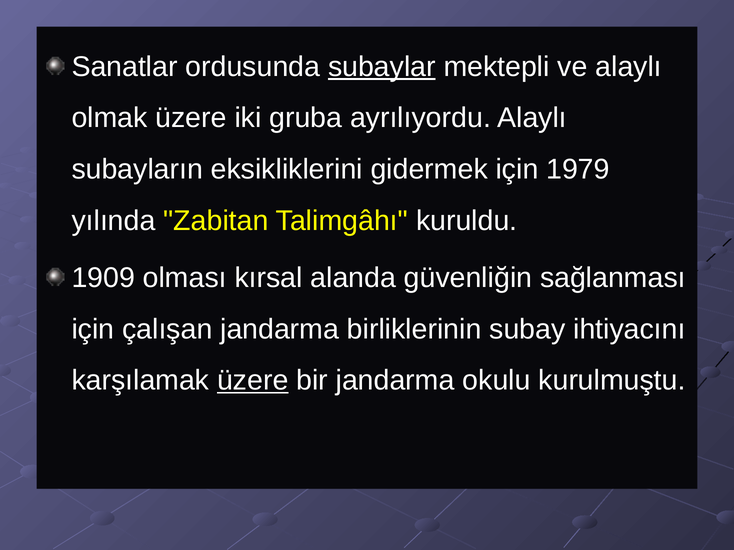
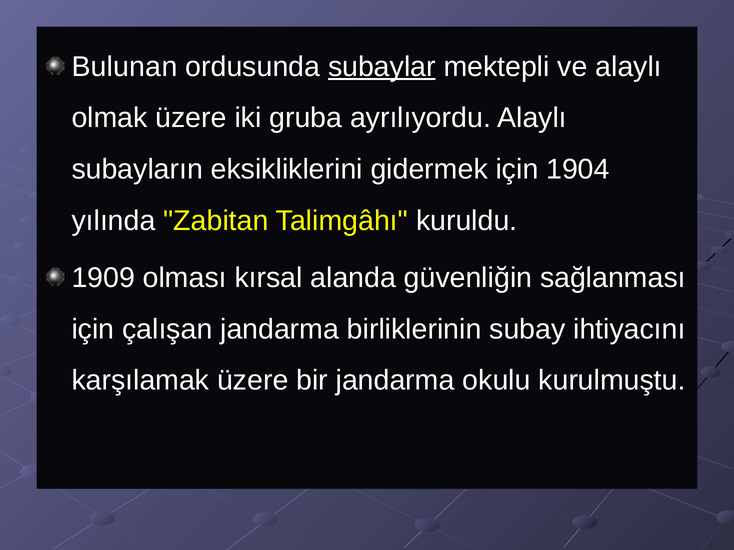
Sanatlar: Sanatlar -> Bulunan
1979: 1979 -> 1904
üzere at (253, 381) underline: present -> none
